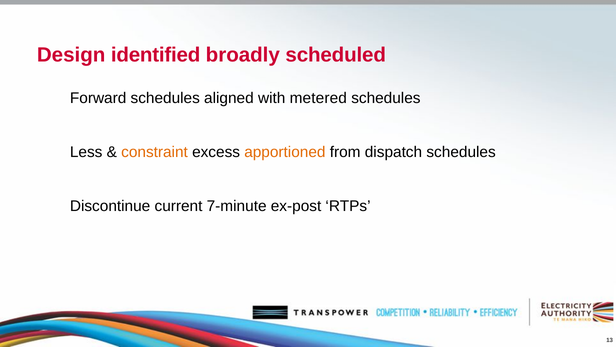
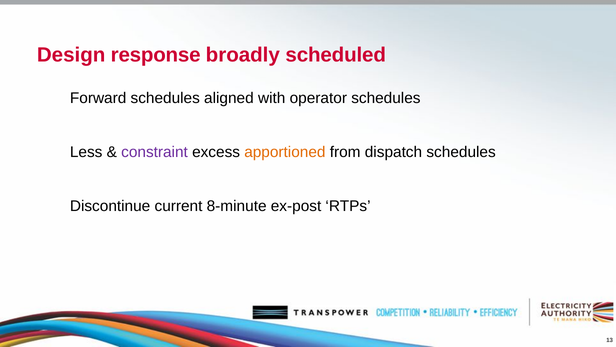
identified: identified -> response
metered: metered -> operator
constraint colour: orange -> purple
7-minute: 7-minute -> 8-minute
